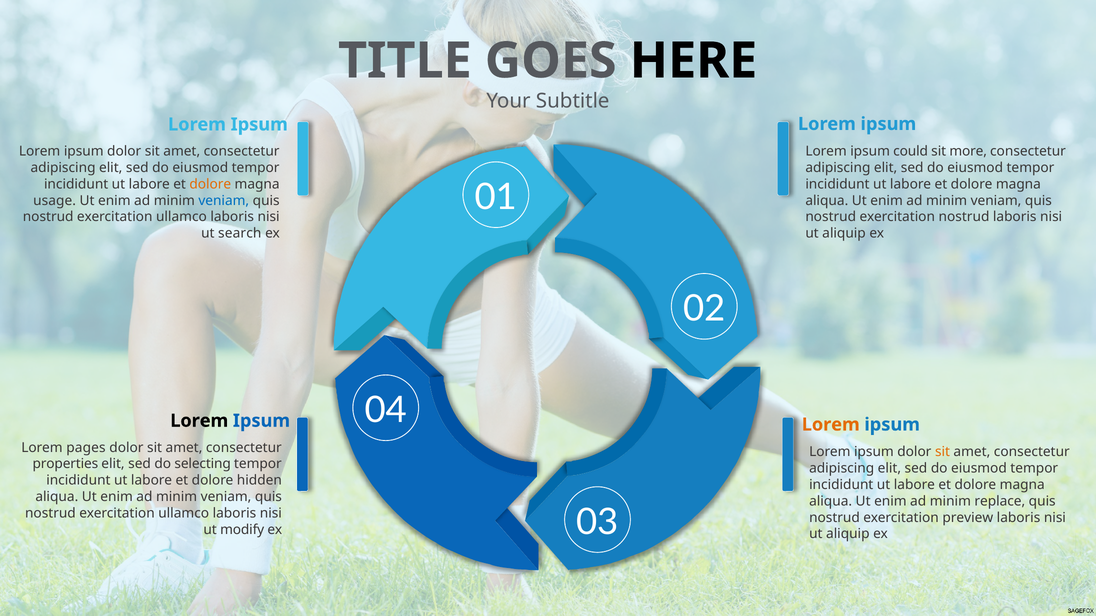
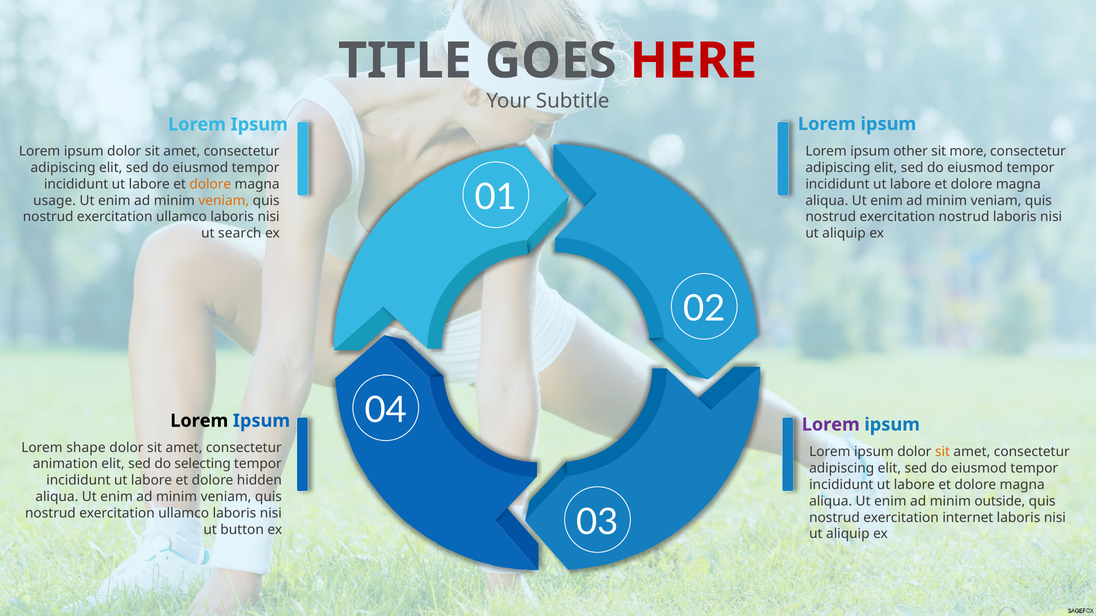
HERE colour: black -> red
could: could -> other
veniam at (224, 201) colour: blue -> orange
Lorem at (831, 425) colour: orange -> purple
pages: pages -> shape
properties: properties -> animation
replace: replace -> outside
preview: preview -> internet
modify: modify -> button
